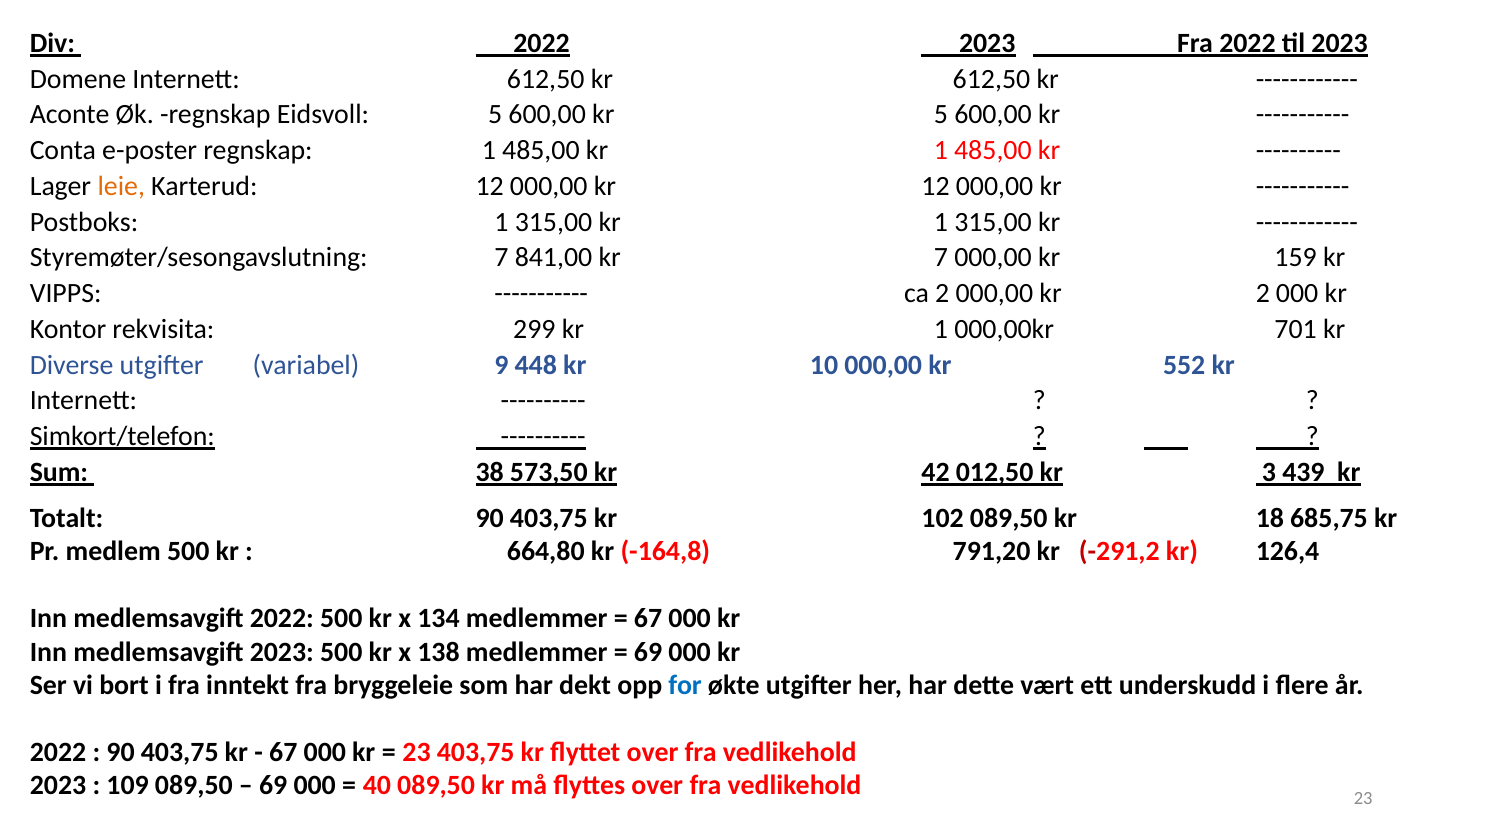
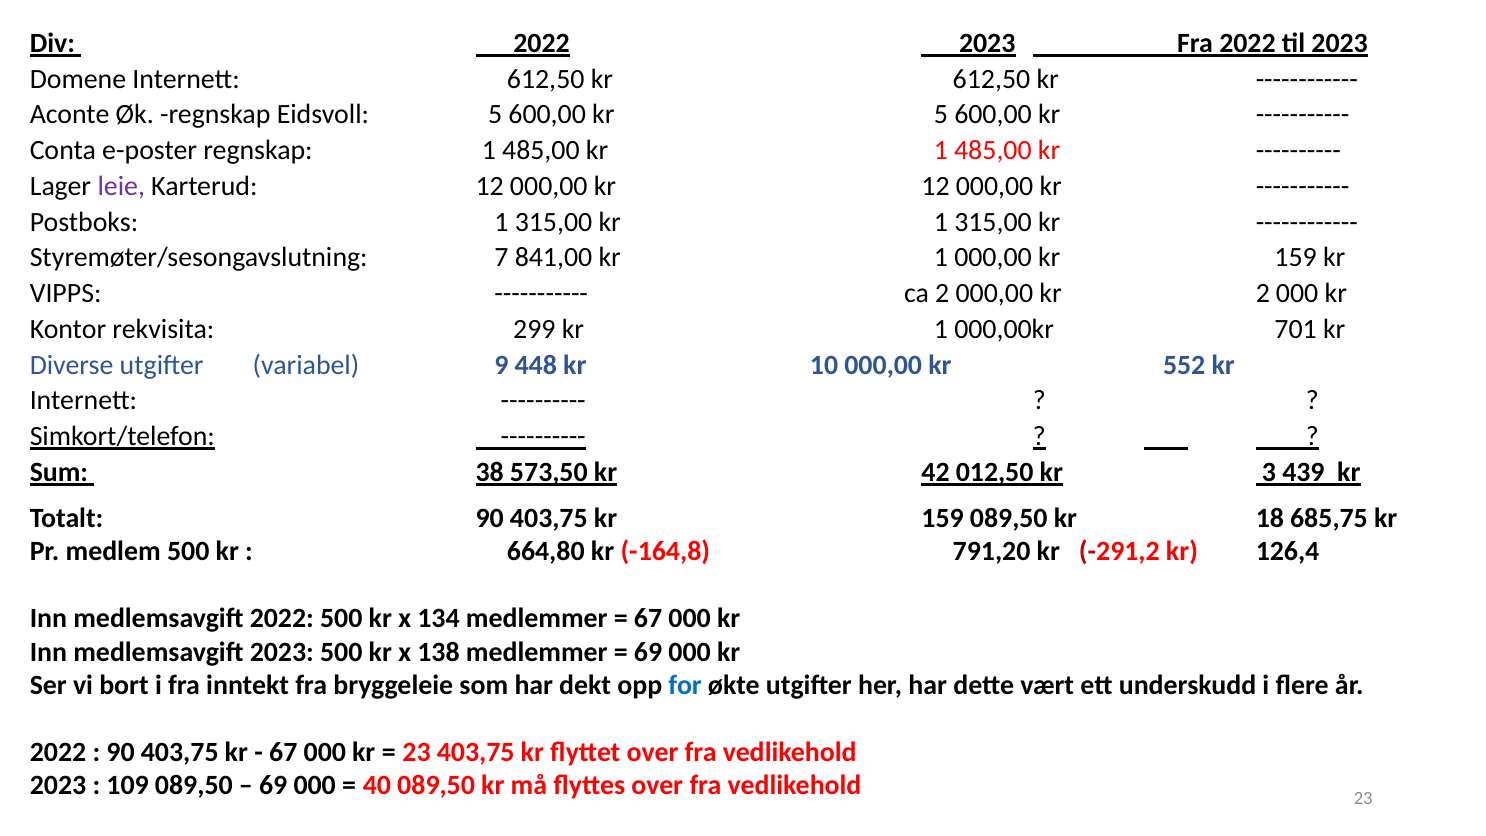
leie colour: orange -> purple
841,00 kr 7: 7 -> 1
403,75 kr 102: 102 -> 159
